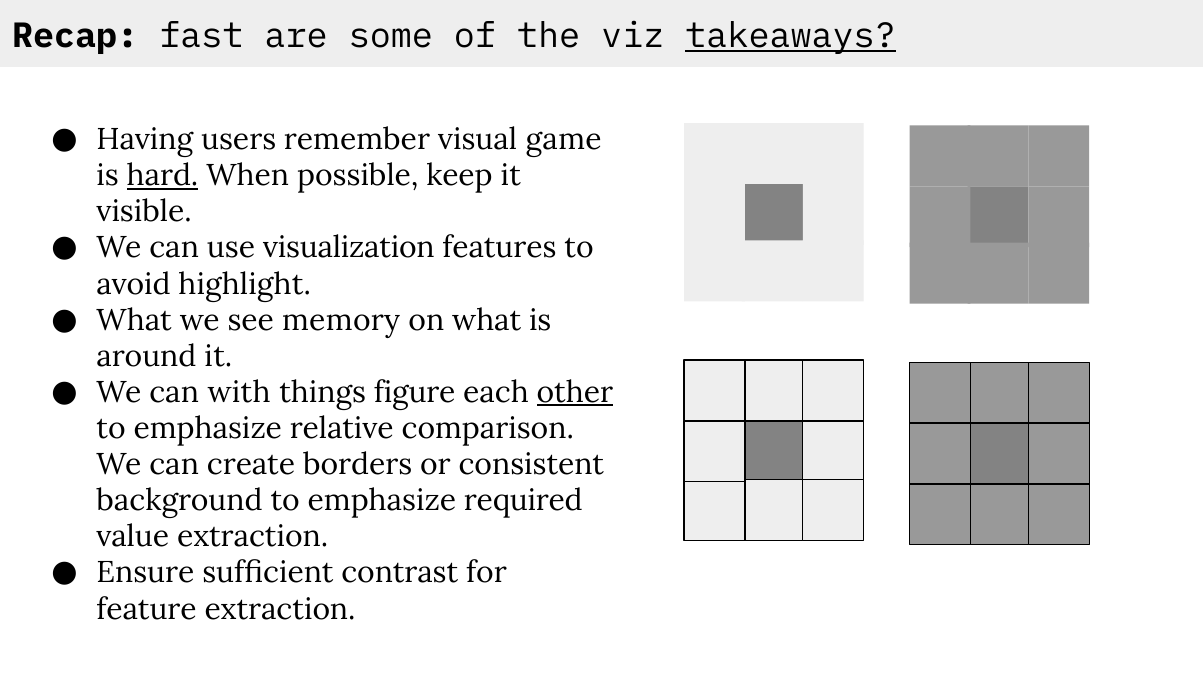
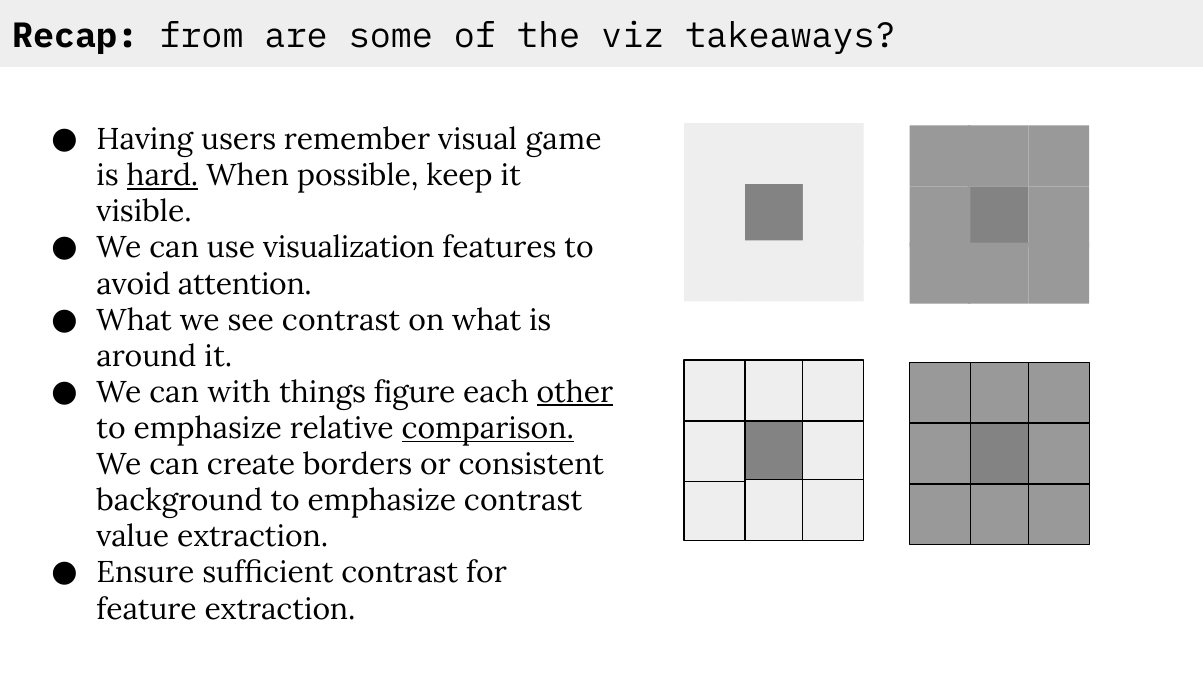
fast: fast -> from
takeaways underline: present -> none
highlight: highlight -> attention
see memory: memory -> contrast
comparison underline: none -> present
emphasize required: required -> contrast
